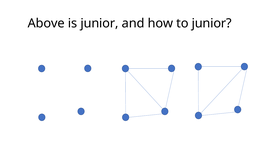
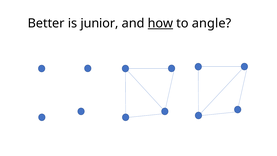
Above: Above -> Better
how underline: none -> present
to junior: junior -> angle
